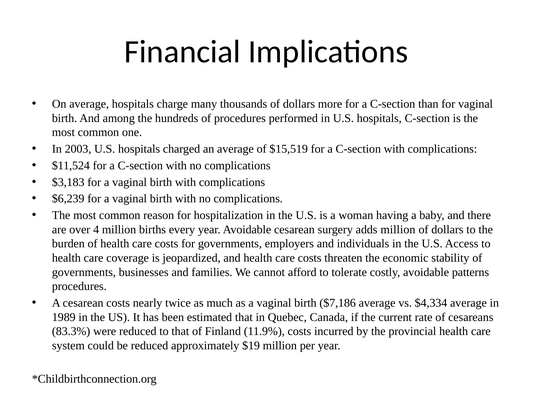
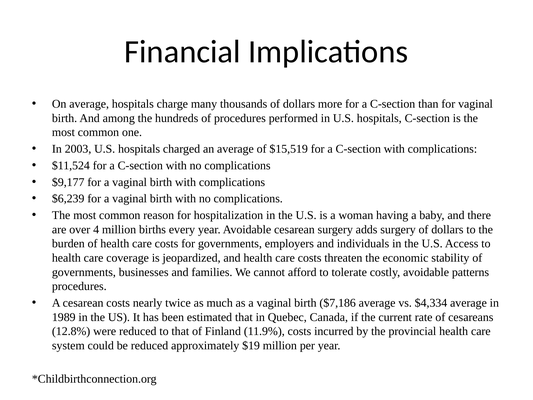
$3,183: $3,183 -> $9,177
adds million: million -> surgery
83.3%: 83.3% -> 12.8%
